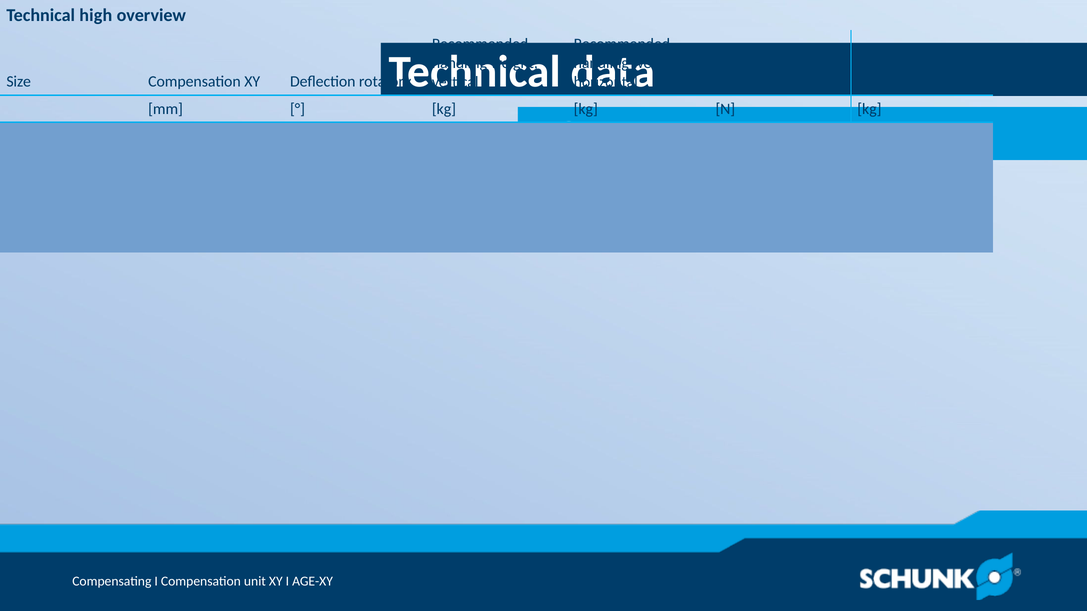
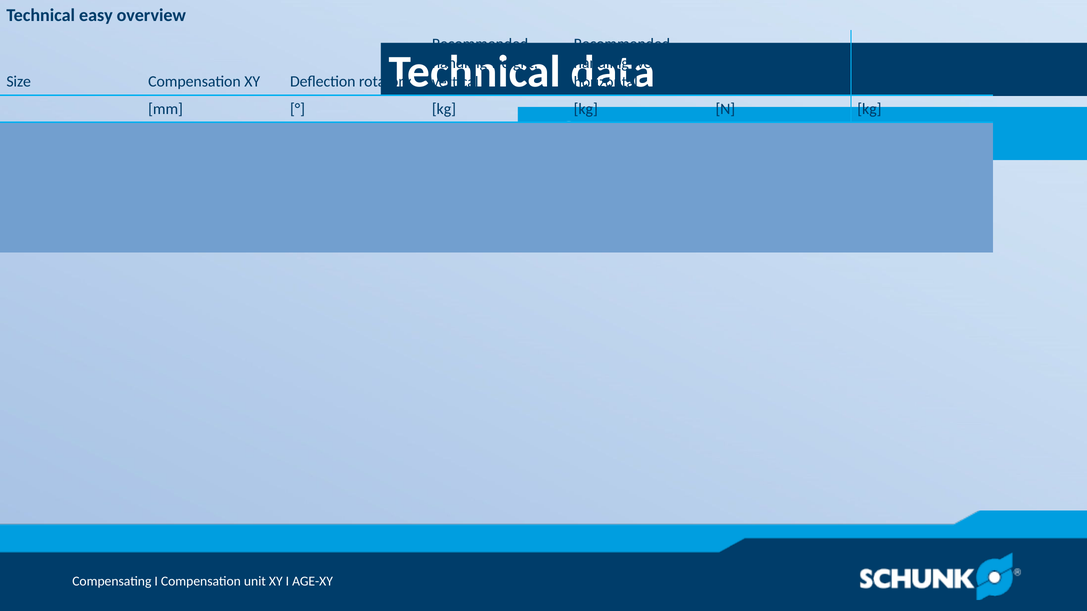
high: high -> easy
